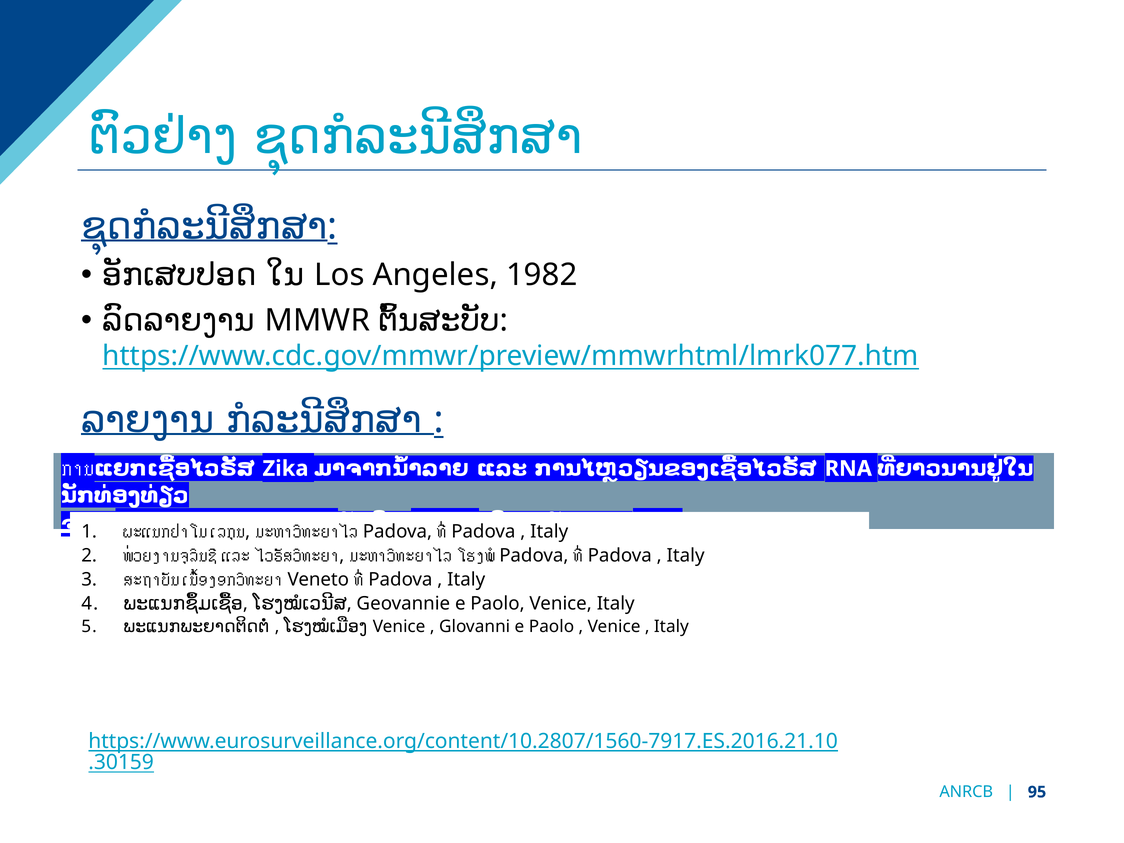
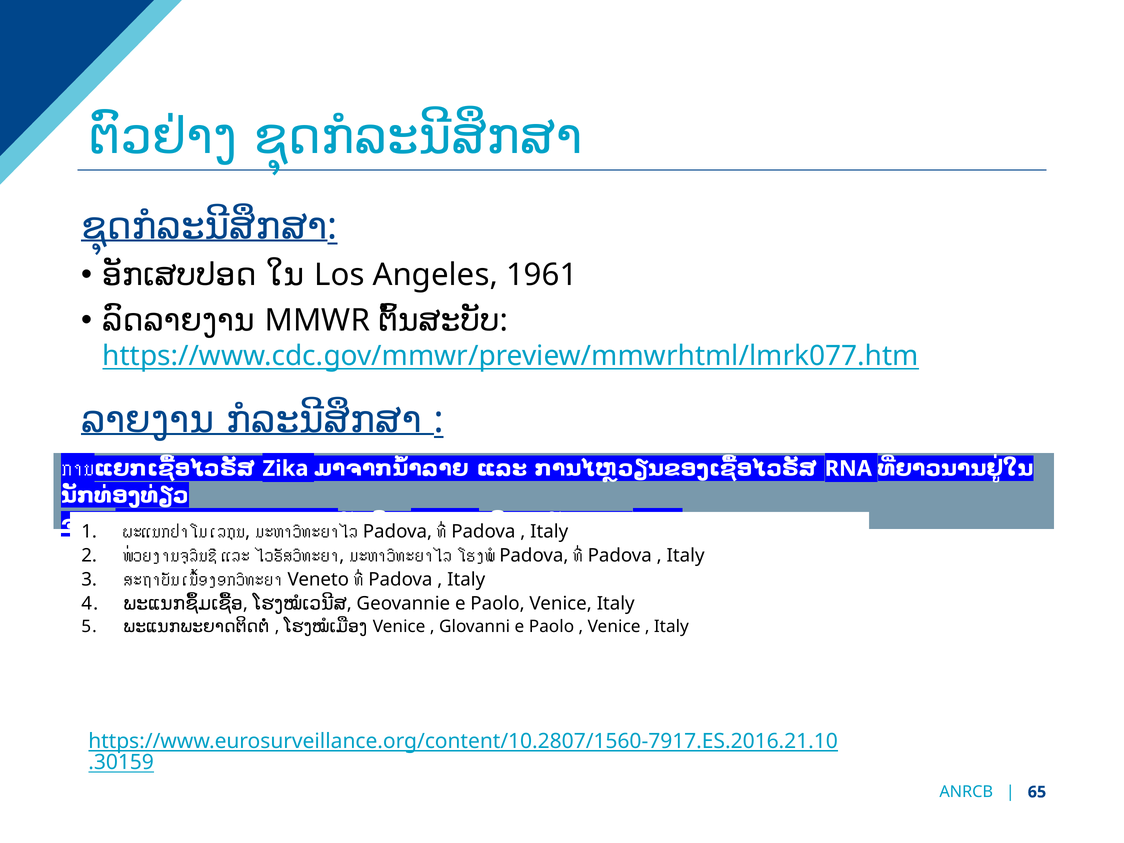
1982: 1982 -> 1961
95: 95 -> 65
